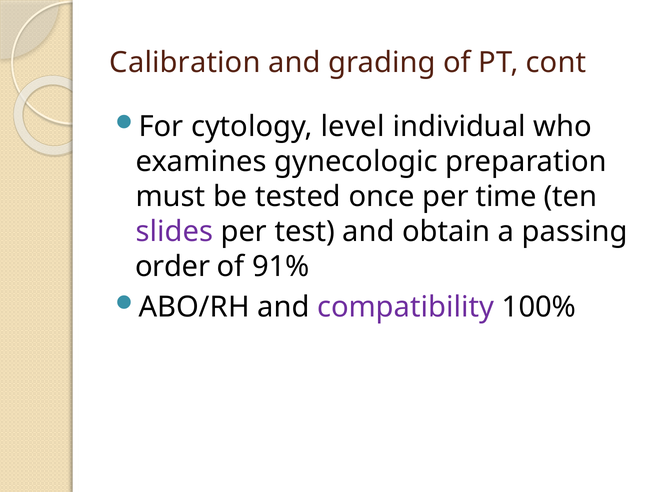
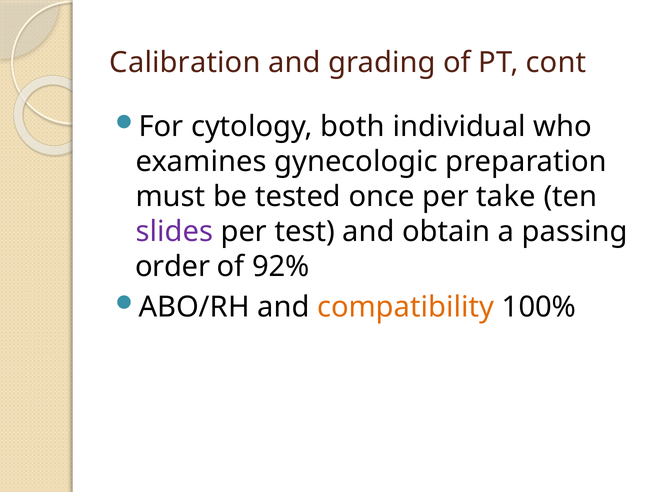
level: level -> both
time: time -> take
91%: 91% -> 92%
compatibility colour: purple -> orange
